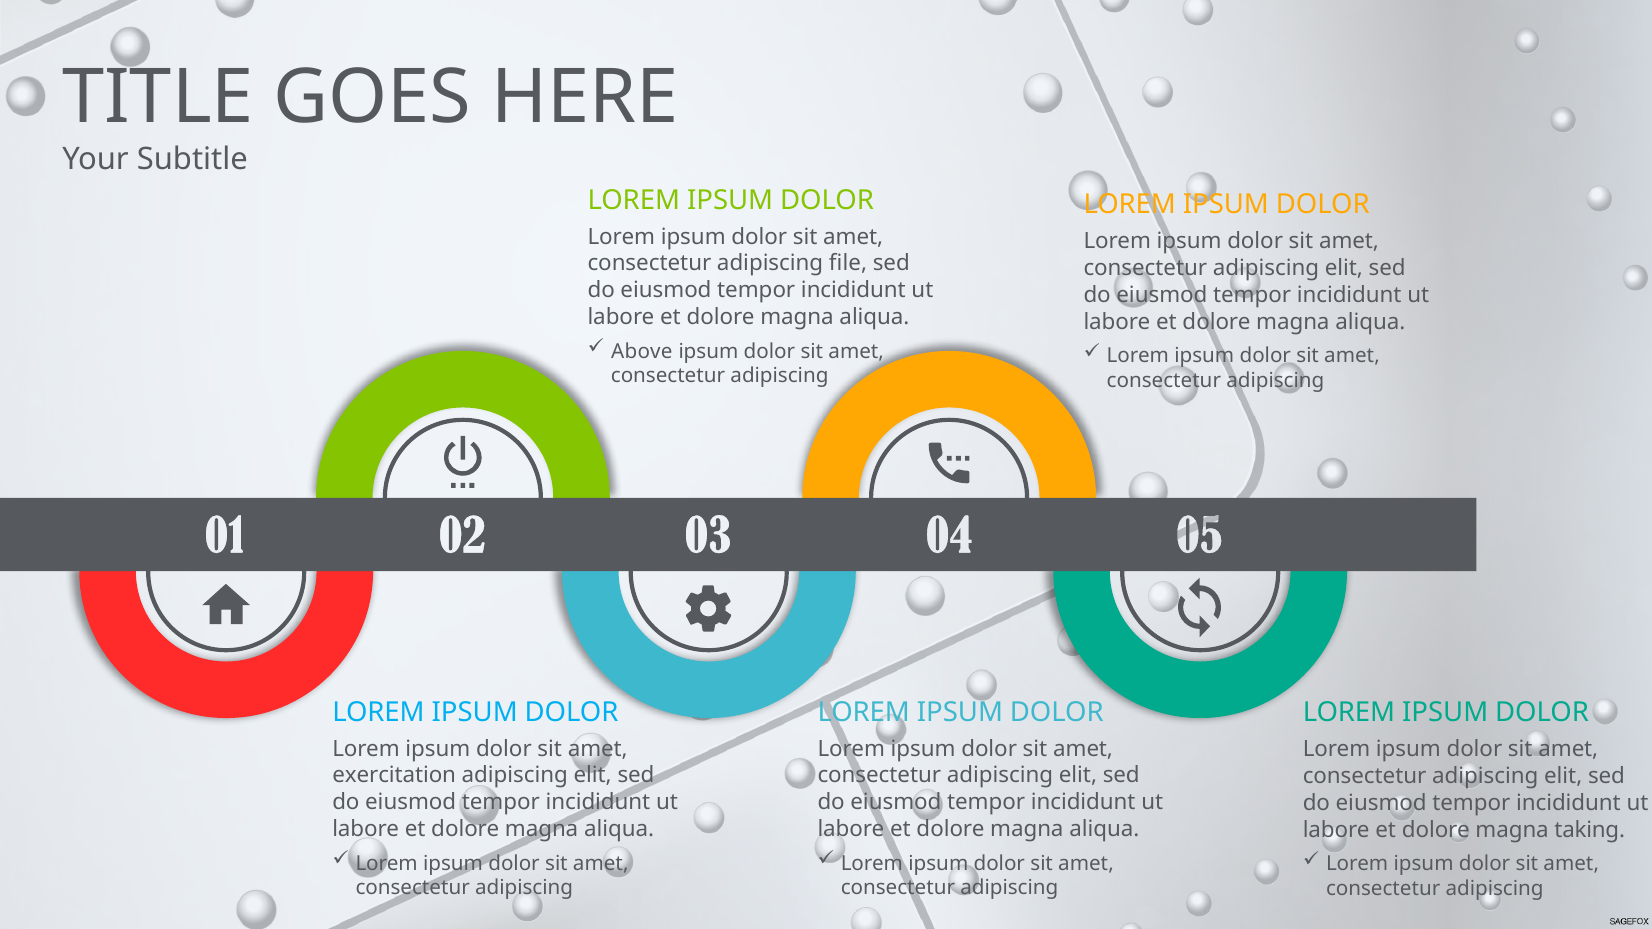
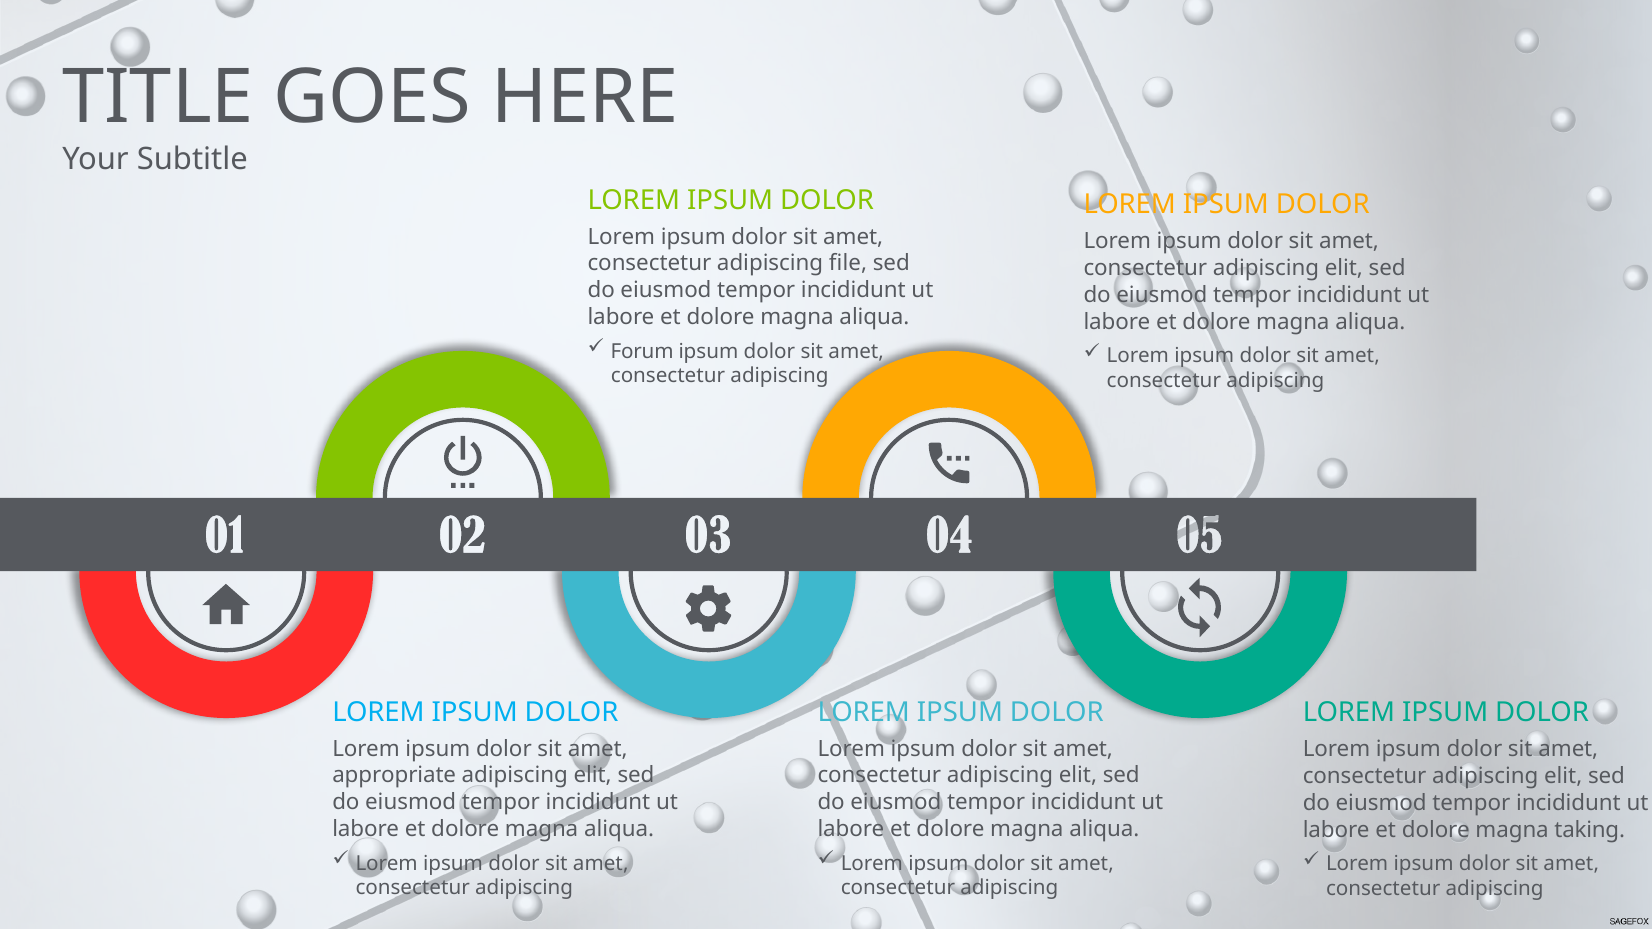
Above: Above -> Forum
exercitation: exercitation -> appropriate
